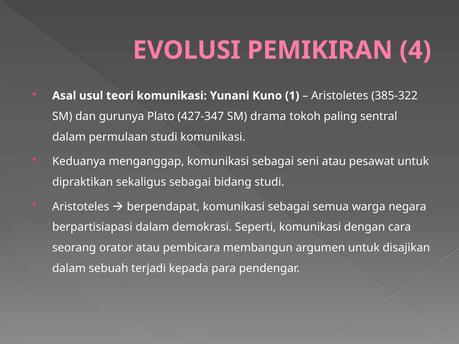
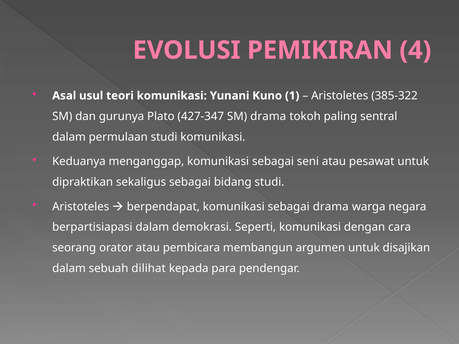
sebagai semua: semua -> drama
terjadi: terjadi -> dilihat
